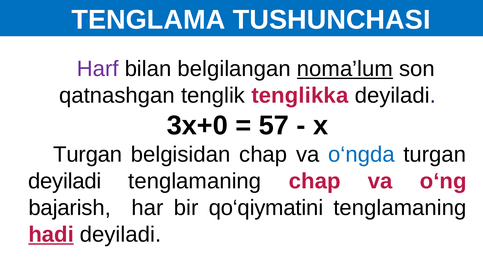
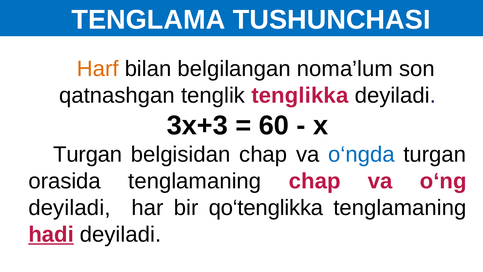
Harf colour: purple -> orange
noma’lum underline: present -> none
3x+0: 3x+0 -> 3x+3
57: 57 -> 60
deyiladi at (65, 181): deyiladi -> orasida
bajarish at (70, 208): bajarish -> deyiladi
qo‘qiymatini: qo‘qiymatini -> qo‘tenglikka
